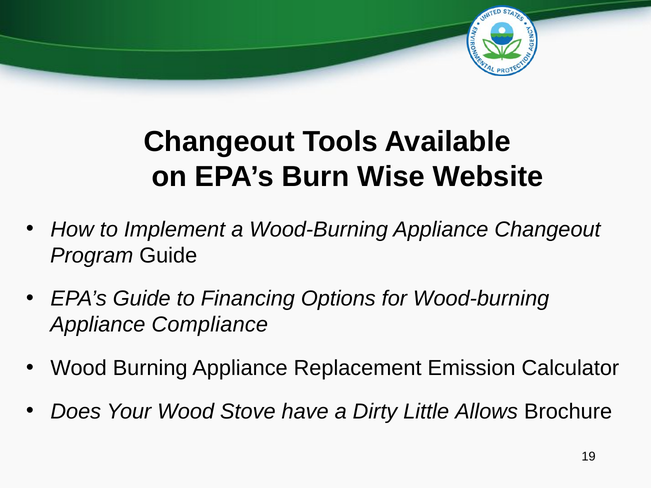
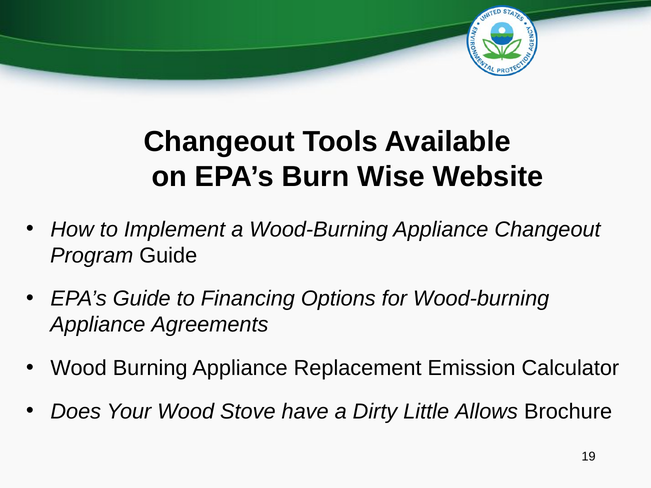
Compliance: Compliance -> Agreements
